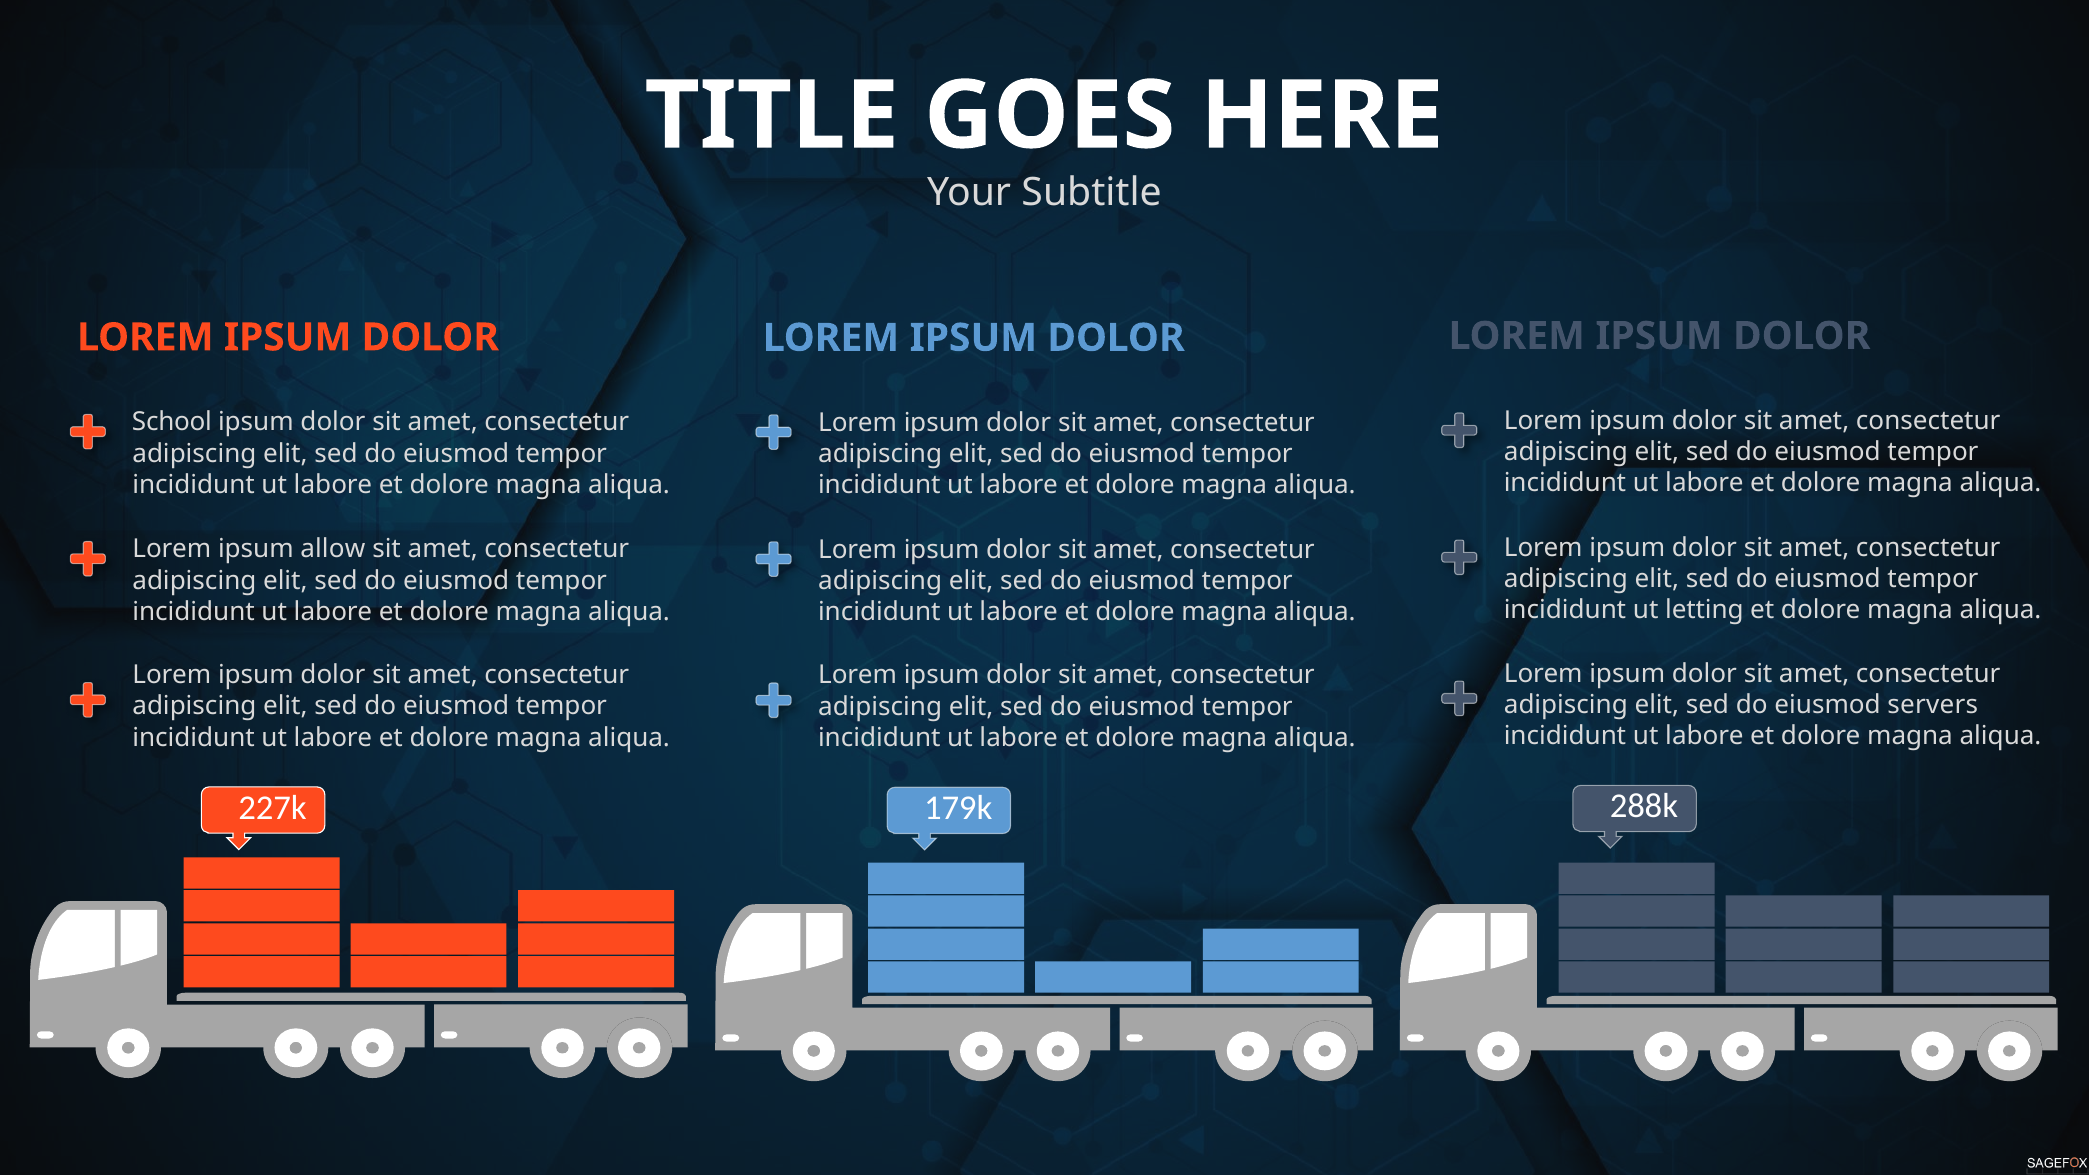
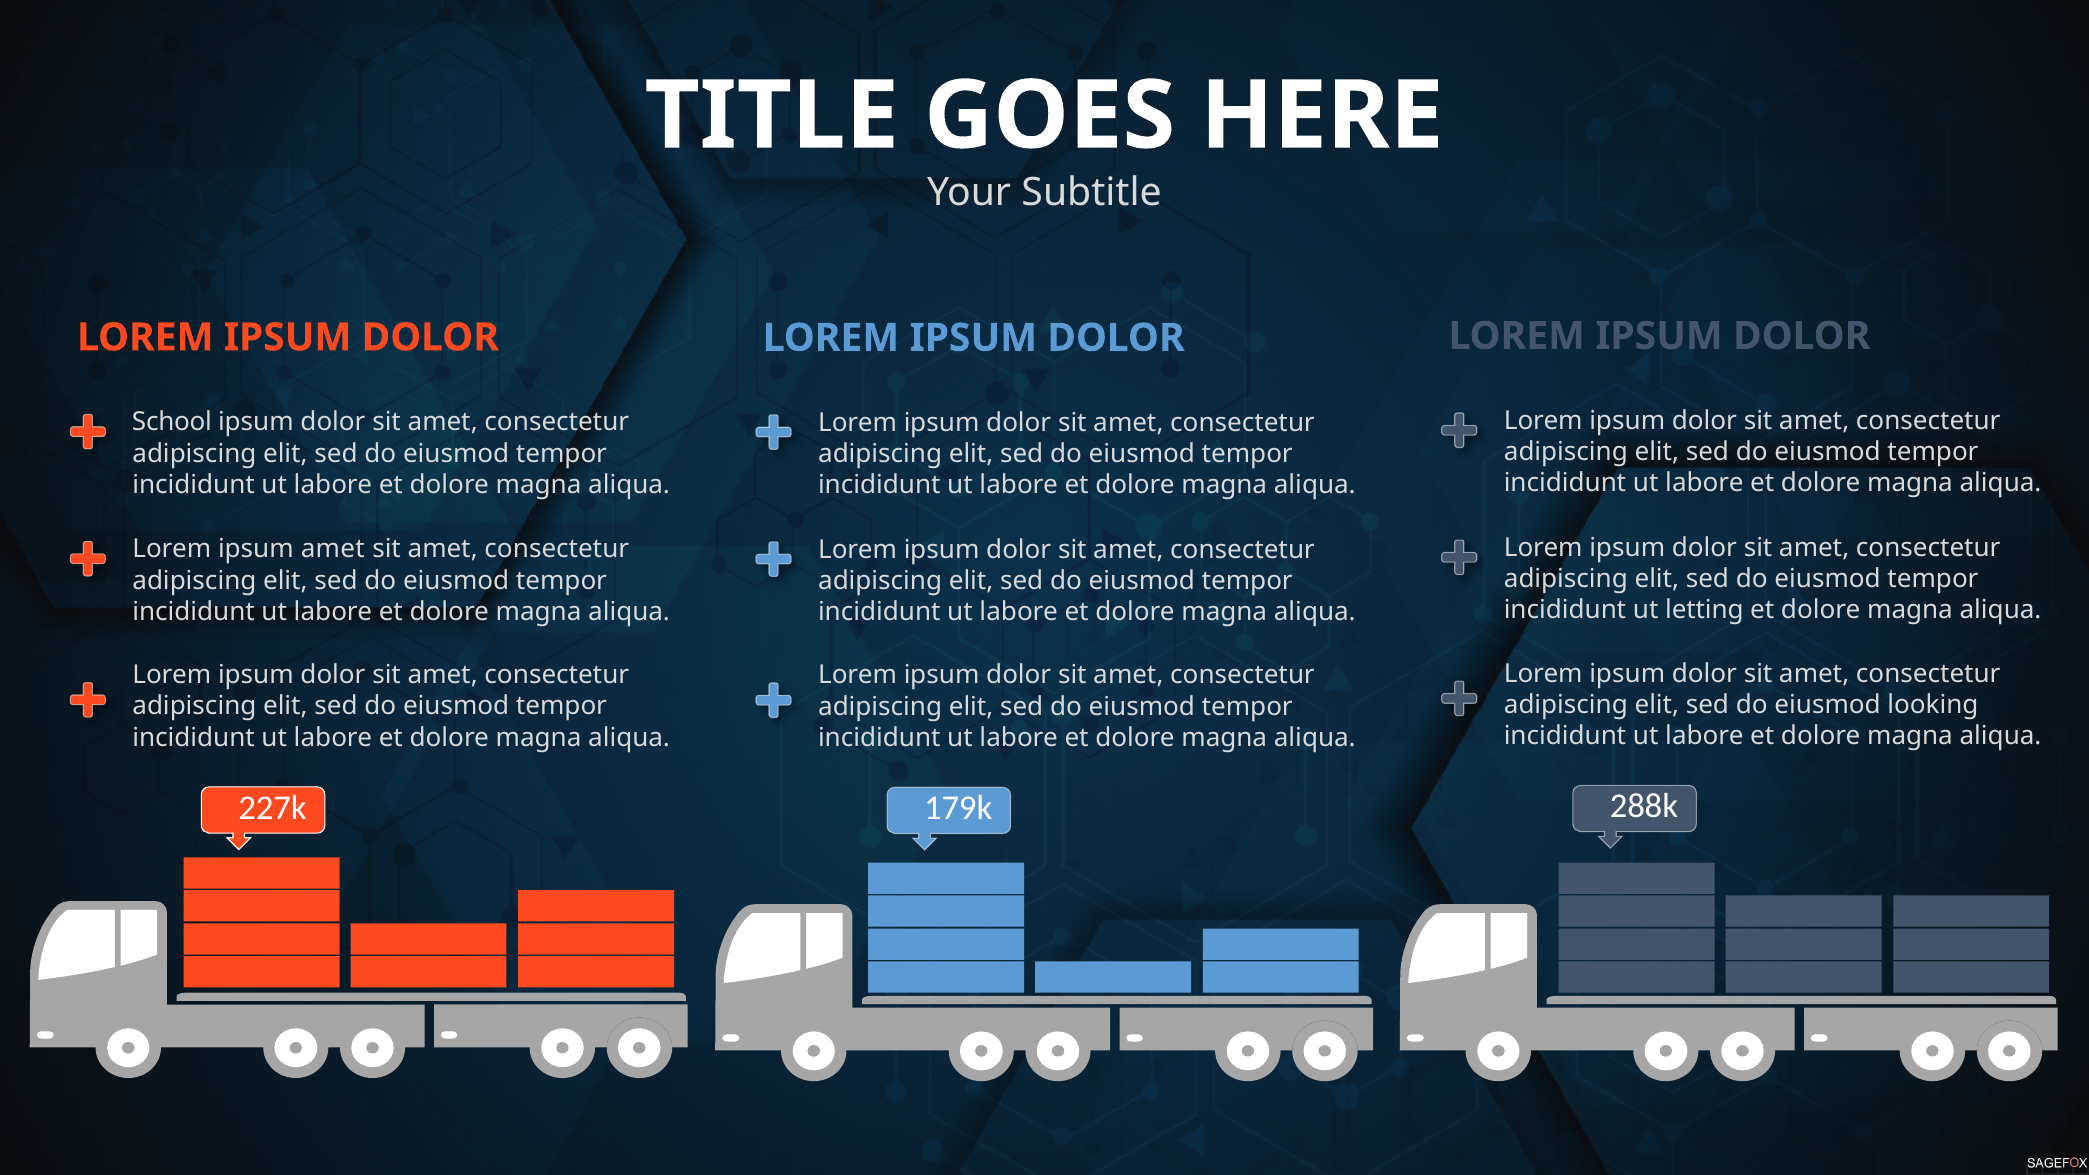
ipsum allow: allow -> amet
servers: servers -> looking
